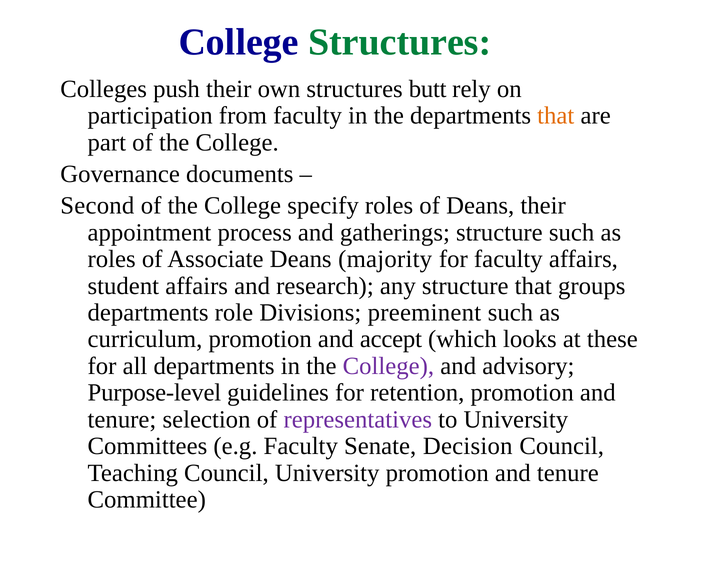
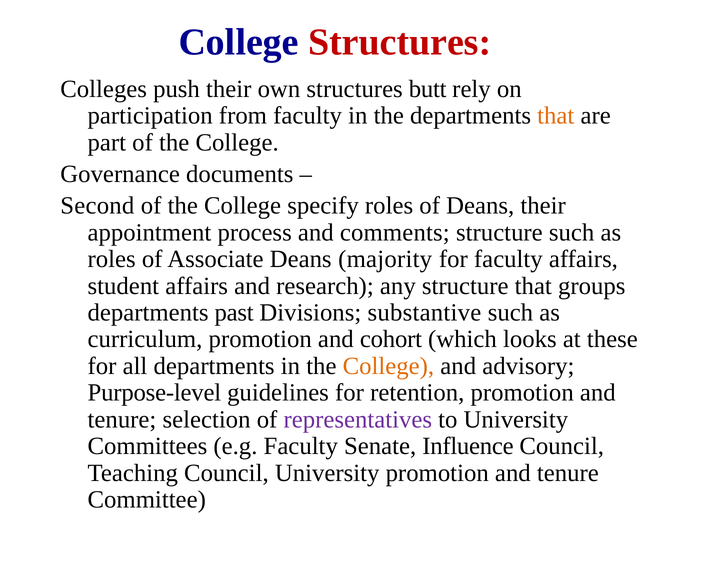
Structures at (400, 42) colour: green -> red
gatherings: gatherings -> comments
role: role -> past
preeminent: preeminent -> substantive
accept: accept -> cohort
College at (388, 366) colour: purple -> orange
Decision: Decision -> Influence
